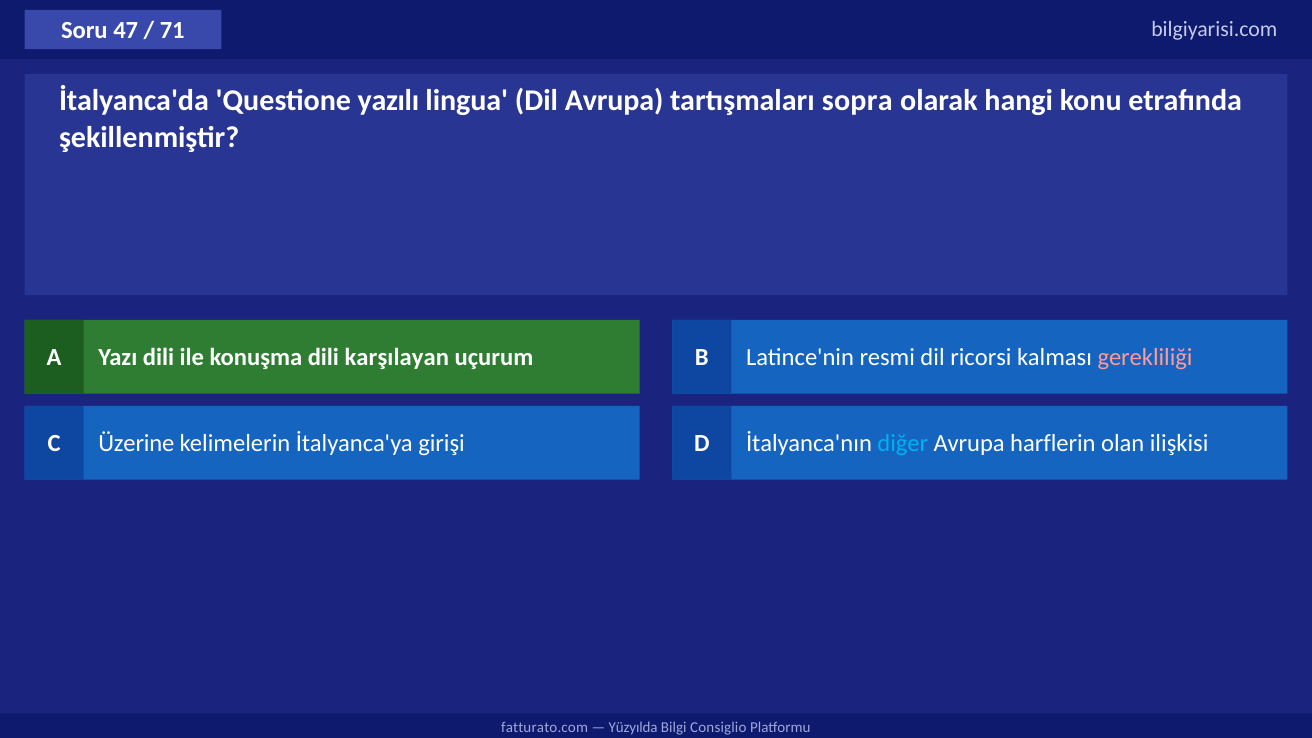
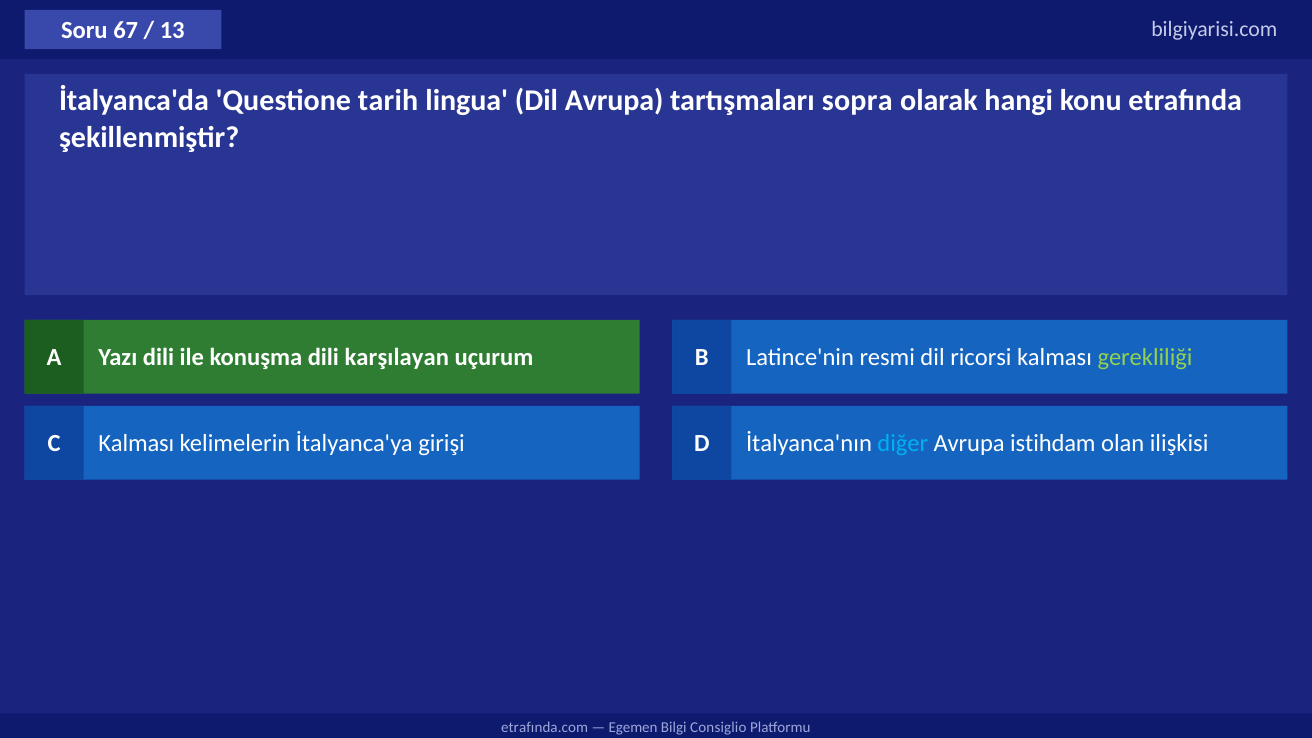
47: 47 -> 67
71: 71 -> 13
yazılı: yazılı -> tarih
gerekliliği colour: pink -> light green
C Üzerine: Üzerine -> Kalması
harflerin: harflerin -> istihdam
fatturato.com: fatturato.com -> etrafında.com
Yüzyılda: Yüzyılda -> Egemen
